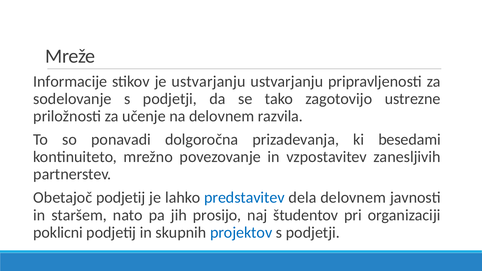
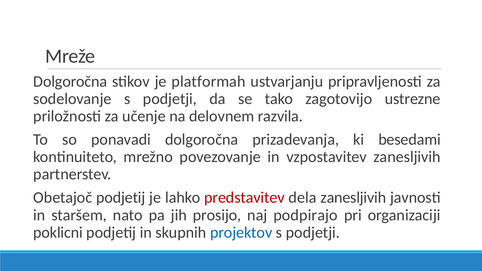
Informacije at (70, 82): Informacije -> Dolgoročna
je ustvarjanju: ustvarjanju -> platformah
predstavitev colour: blue -> red
dela delovnem: delovnem -> zanesljivih
študentov: študentov -> podpirajo
